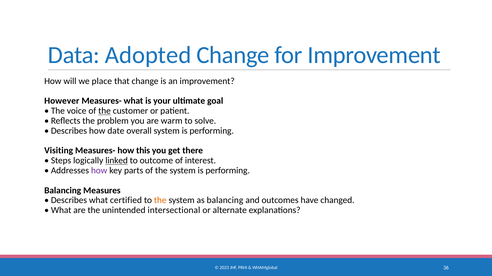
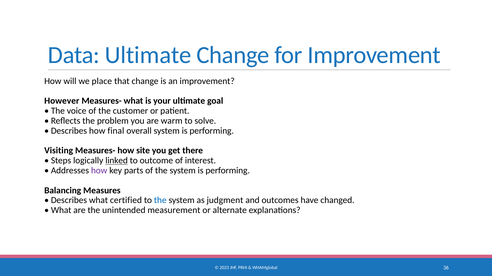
Data Adopted: Adopted -> Ultimate
the at (105, 111) underline: present -> none
date: date -> final
this: this -> site
the at (160, 201) colour: orange -> blue
as balancing: balancing -> judgment
intersectional: intersectional -> measurement
